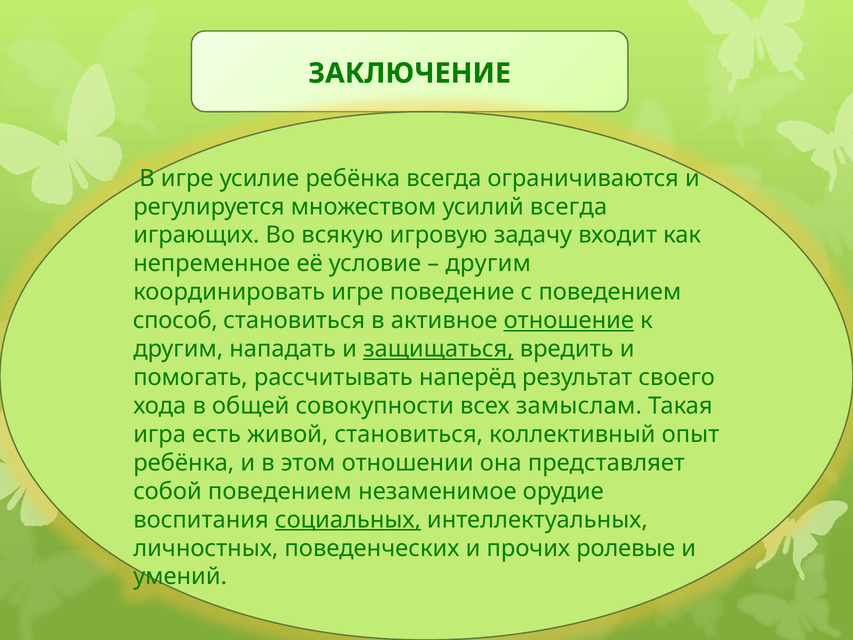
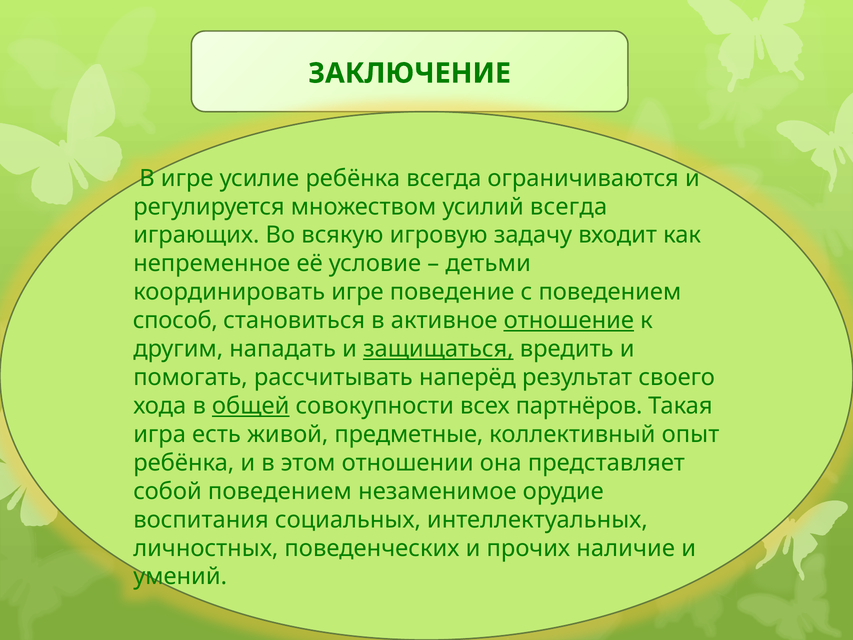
другим at (488, 264): другим -> детьми
общей underline: none -> present
замыслам: замыслам -> партнёров
живой становиться: становиться -> предметные
социальных underline: present -> none
ролевые: ролевые -> наличие
